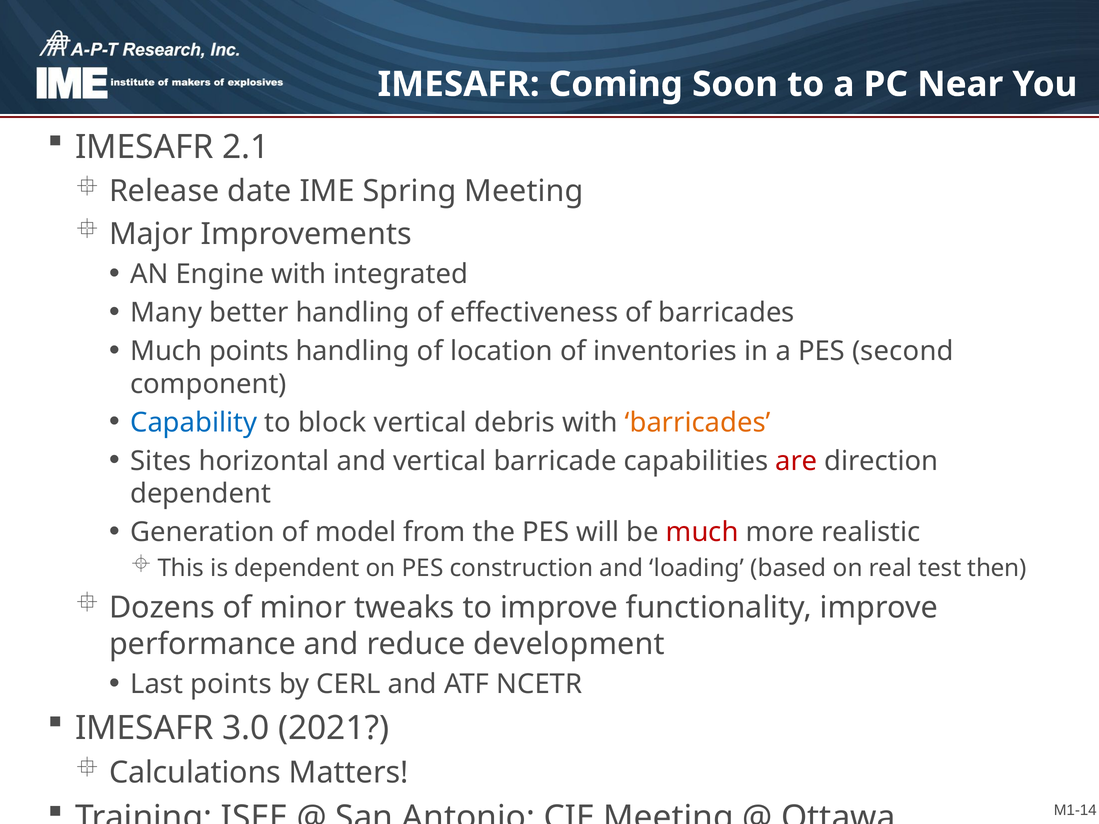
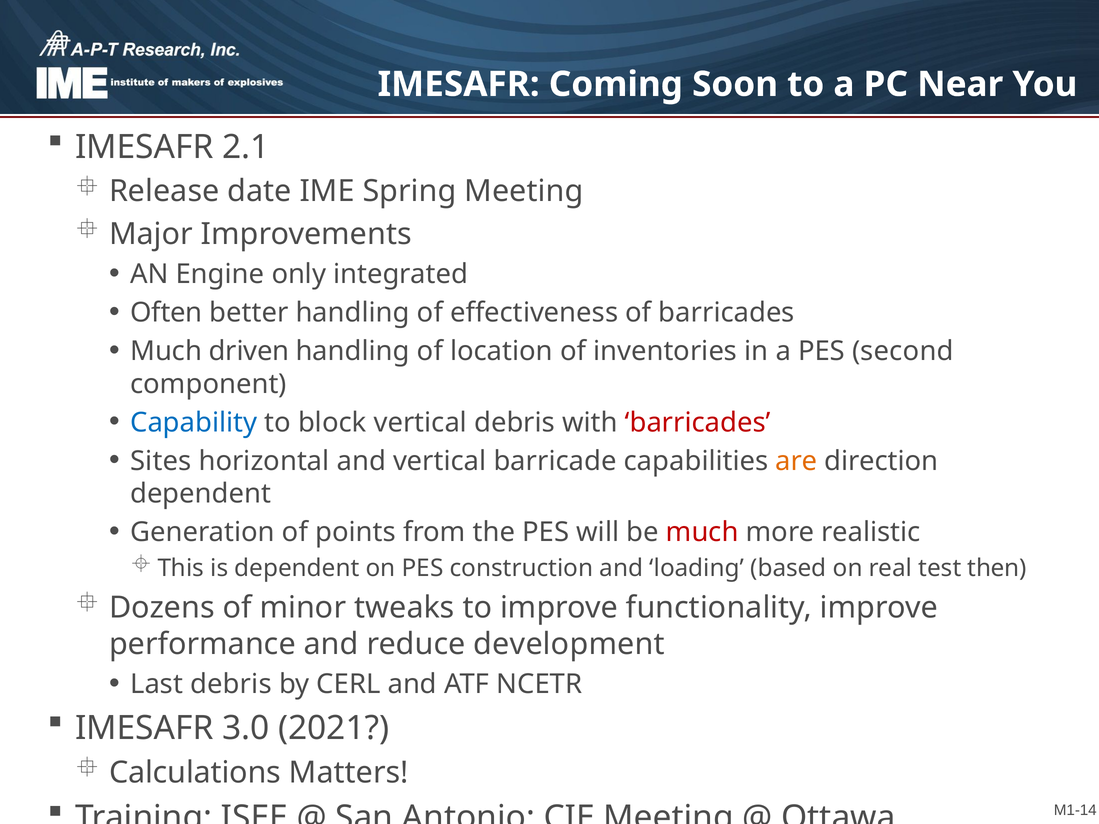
Engine with: with -> only
Many: Many -> Often
Much points: points -> driven
barricades at (698, 423) colour: orange -> red
are colour: red -> orange
model: model -> points
Last points: points -> debris
